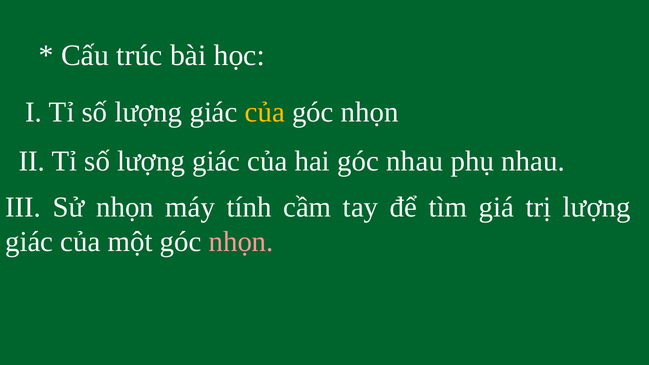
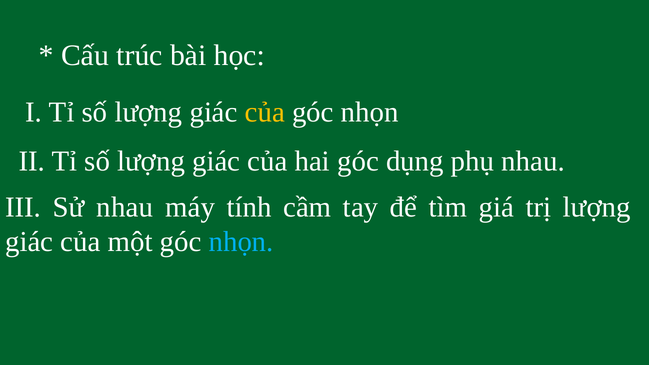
góc nhau: nhau -> dụng
Sử nhọn: nhọn -> nhau
nhọn at (241, 242) colour: pink -> light blue
